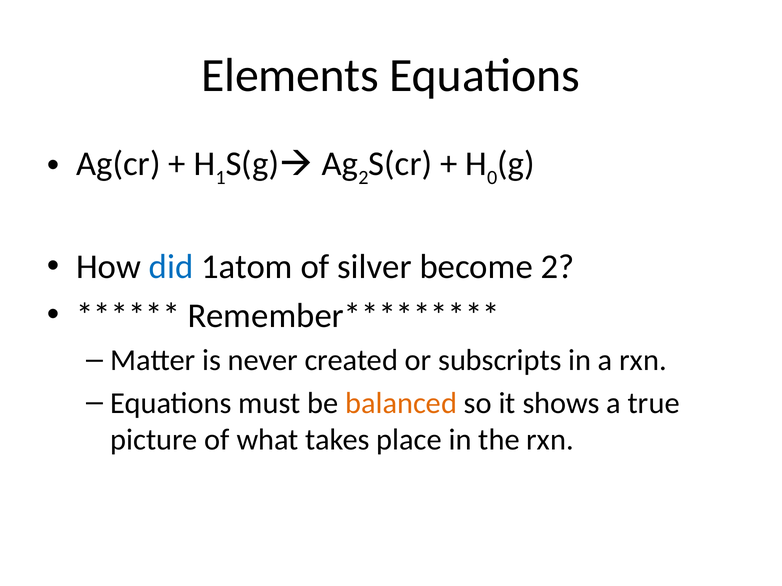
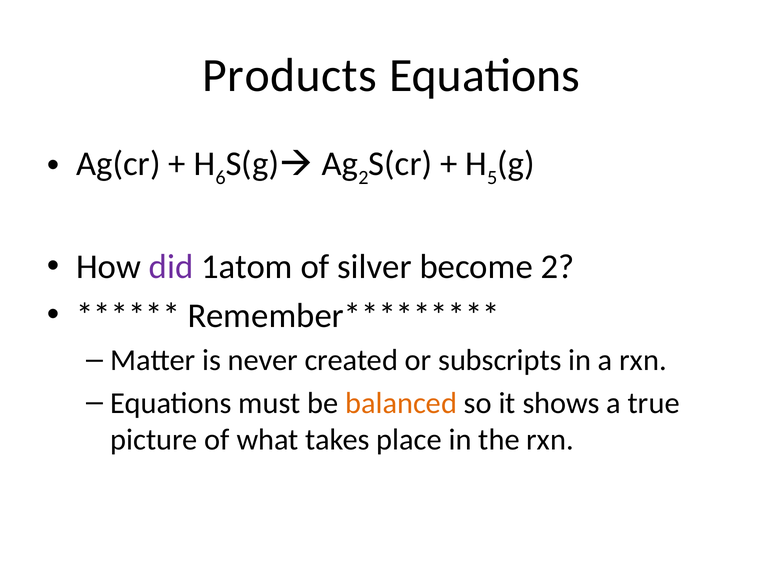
Elements: Elements -> Products
1: 1 -> 6
0: 0 -> 5
did colour: blue -> purple
